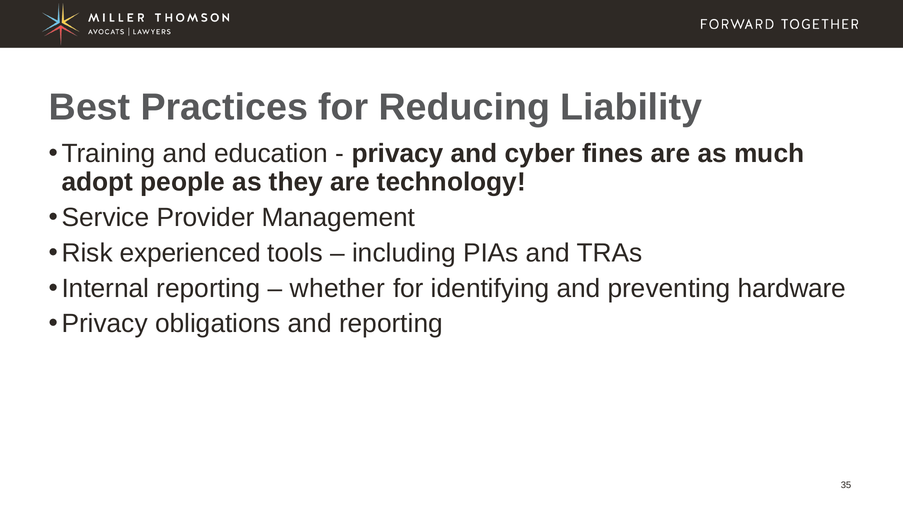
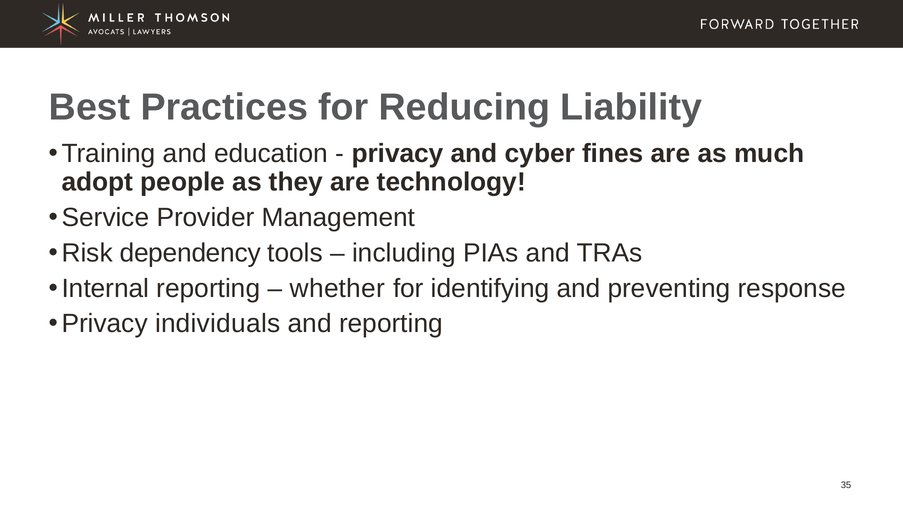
experienced: experienced -> dependency
hardware: hardware -> response
obligations: obligations -> individuals
